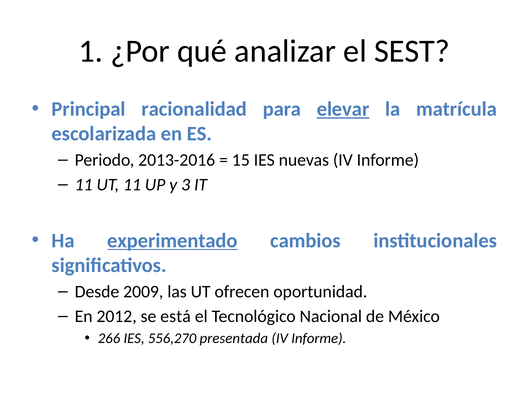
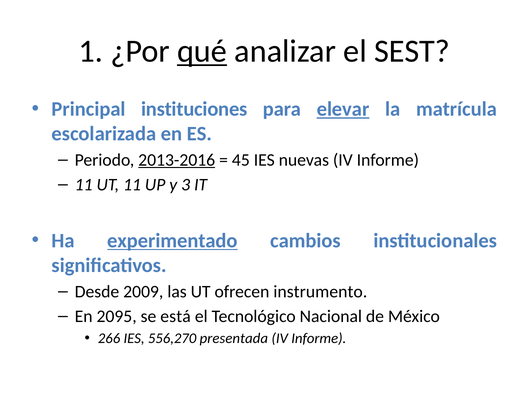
qué underline: none -> present
racionalidad: racionalidad -> instituciones
2013-2016 underline: none -> present
15: 15 -> 45
oportunidad: oportunidad -> instrumento
2012: 2012 -> 2095
